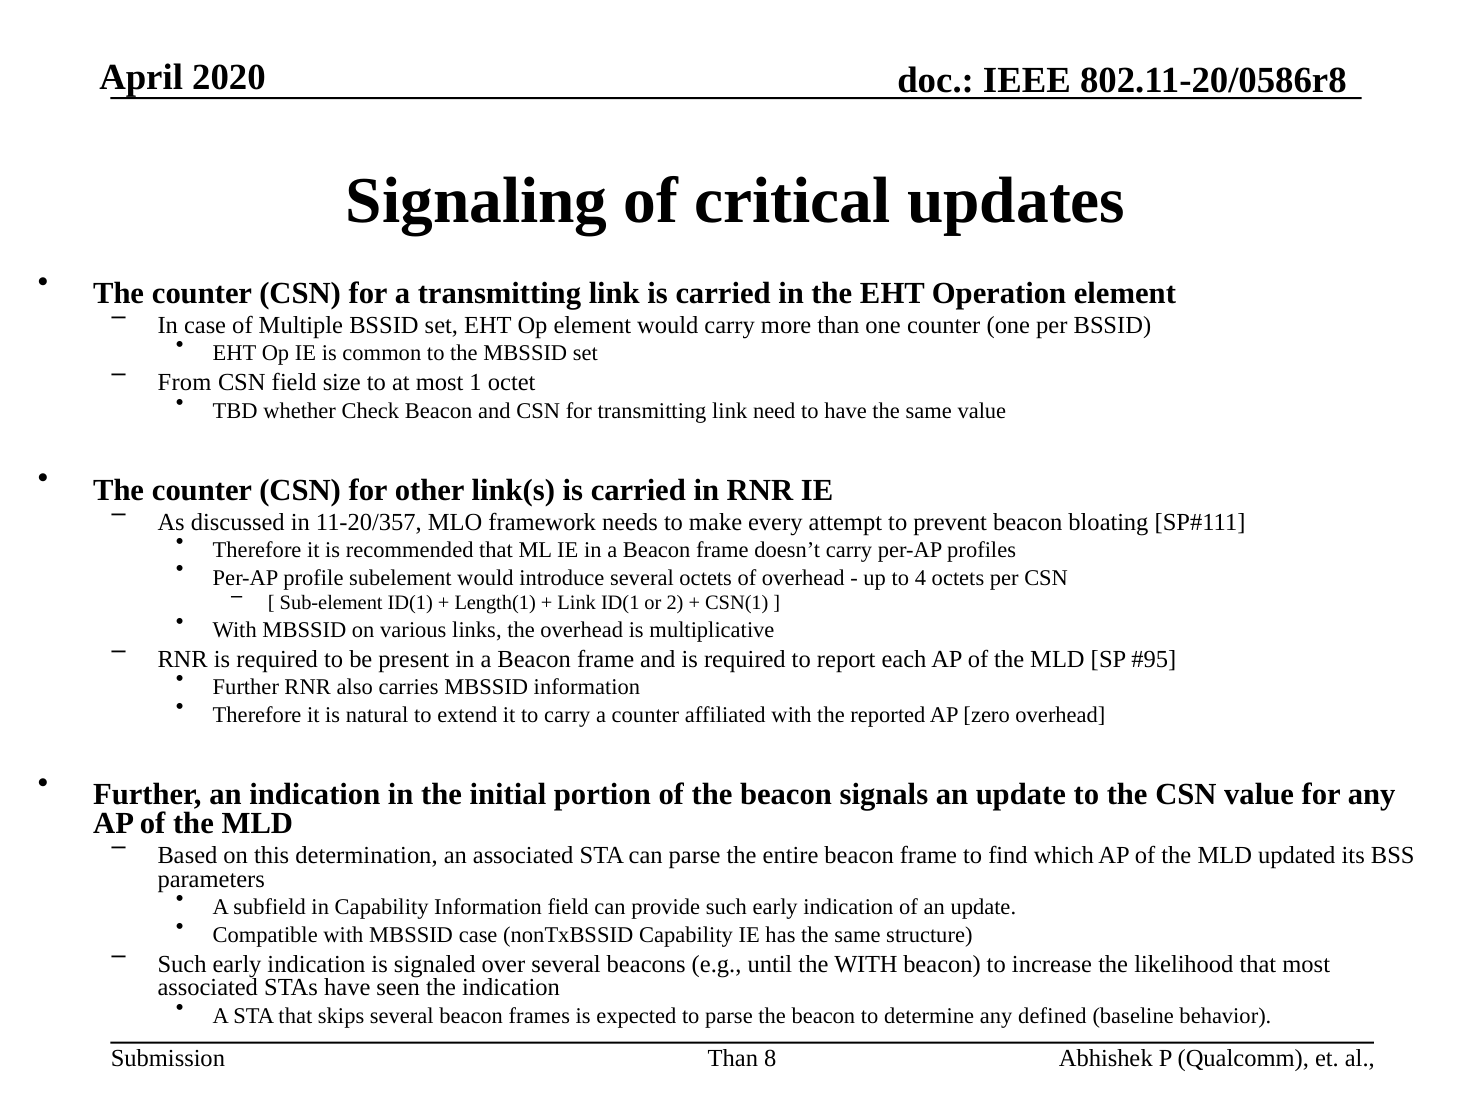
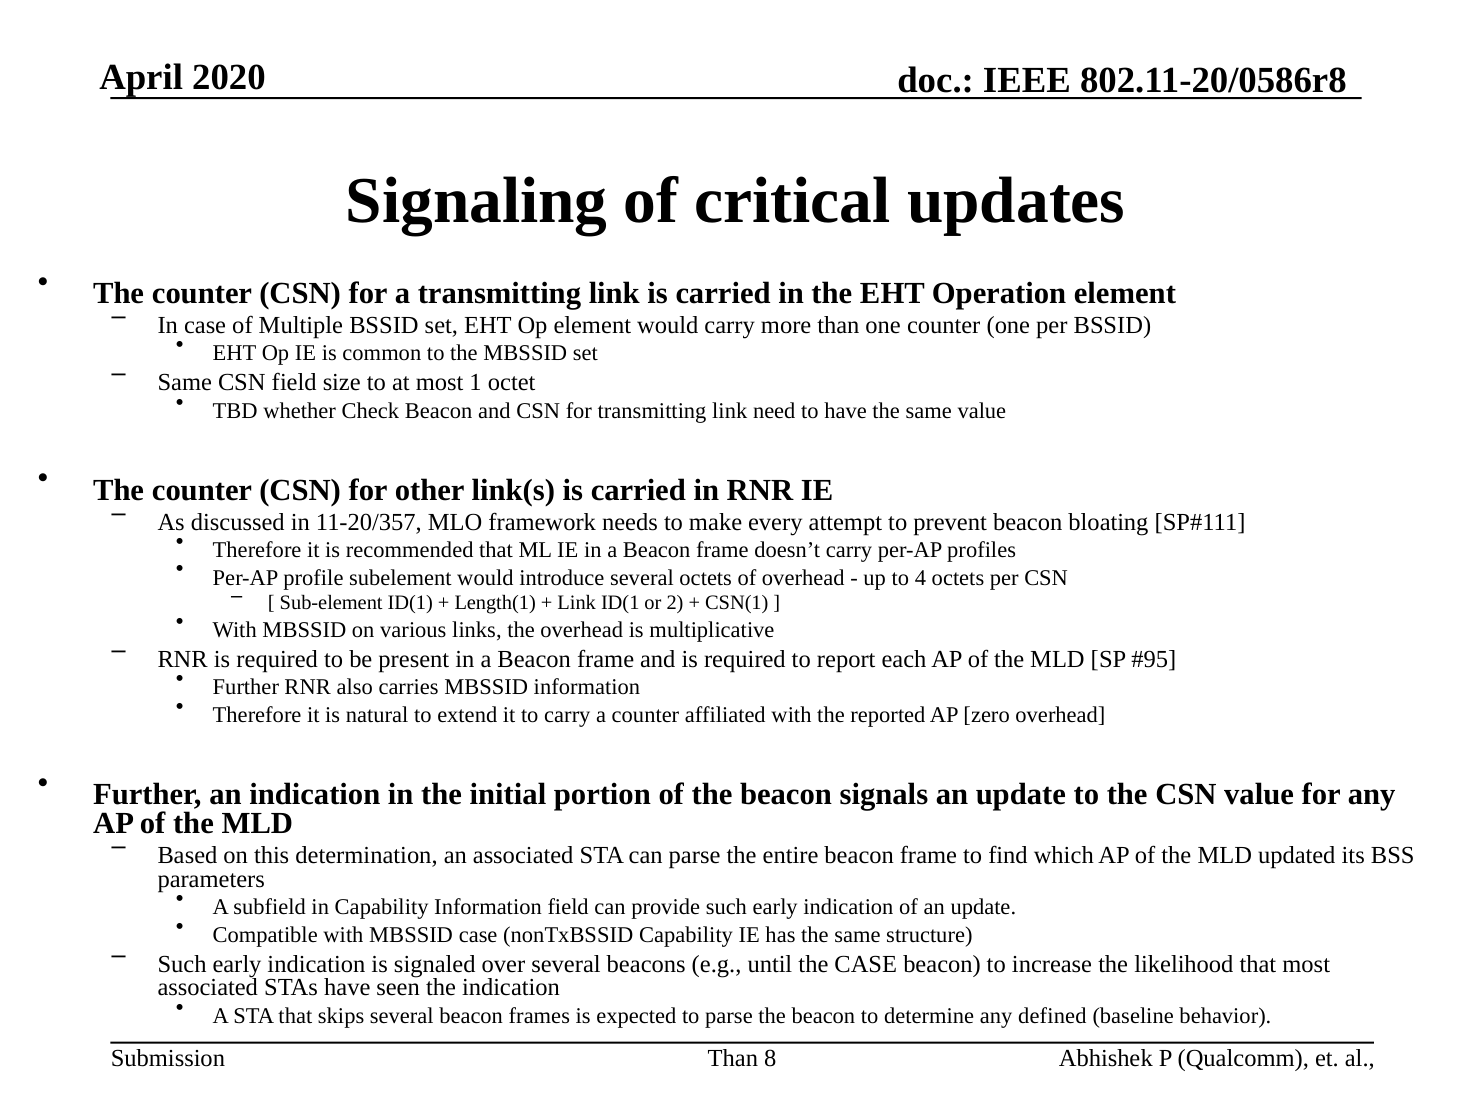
From at (185, 383): From -> Same
the WITH: WITH -> CASE
